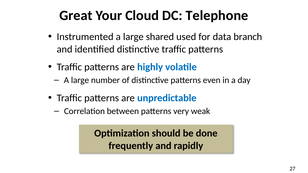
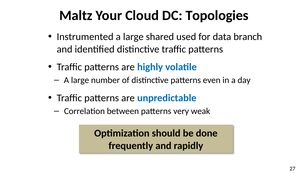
Great: Great -> Maltz
Telephone: Telephone -> Topologies
